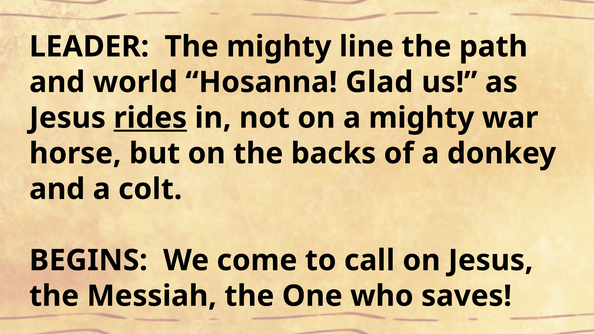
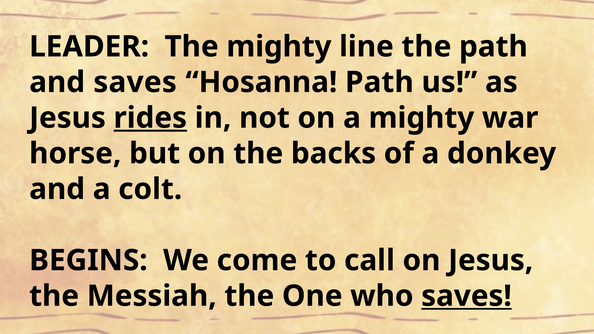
and world: world -> saves
Hosanna Glad: Glad -> Path
saves at (466, 296) underline: none -> present
